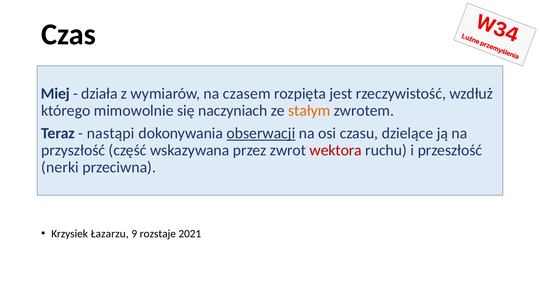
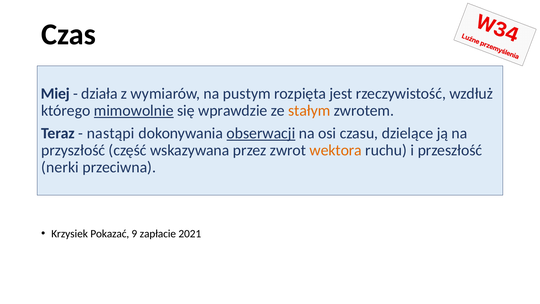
czasem: czasem -> pustym
mimowolnie underline: none -> present
naczyniach: naczyniach -> wprawdzie
wektora colour: red -> orange
Łazarzu: Łazarzu -> Pokazać
rozstaje: rozstaje -> zapłacie
